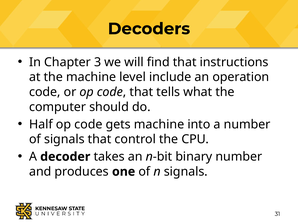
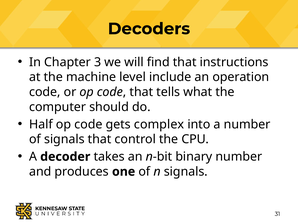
gets machine: machine -> complex
